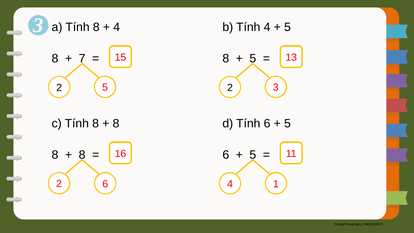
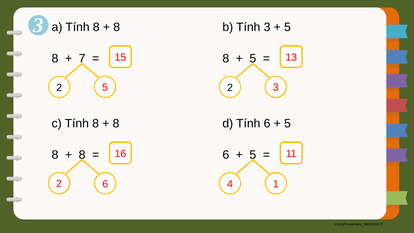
4 at (117, 27): 4 -> 8
Tính 4: 4 -> 3
